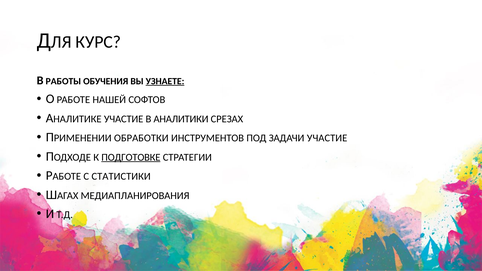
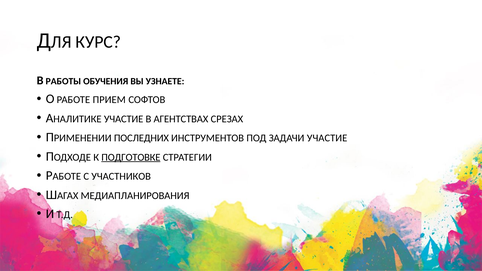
УЗНАЕТЕ underline: present -> none
НАШЕЙ: НАШЕЙ -> ПРИЕМ
АНАЛИТИКИ: АНАЛИТИКИ -> АГЕНТСТВАХ
ОБРАБОТКИ: ОБРАБОТКИ -> ПОСЛЕДНИХ
СТАТИСТИКИ: СТАТИСТИКИ -> УЧАСТНИКОВ
